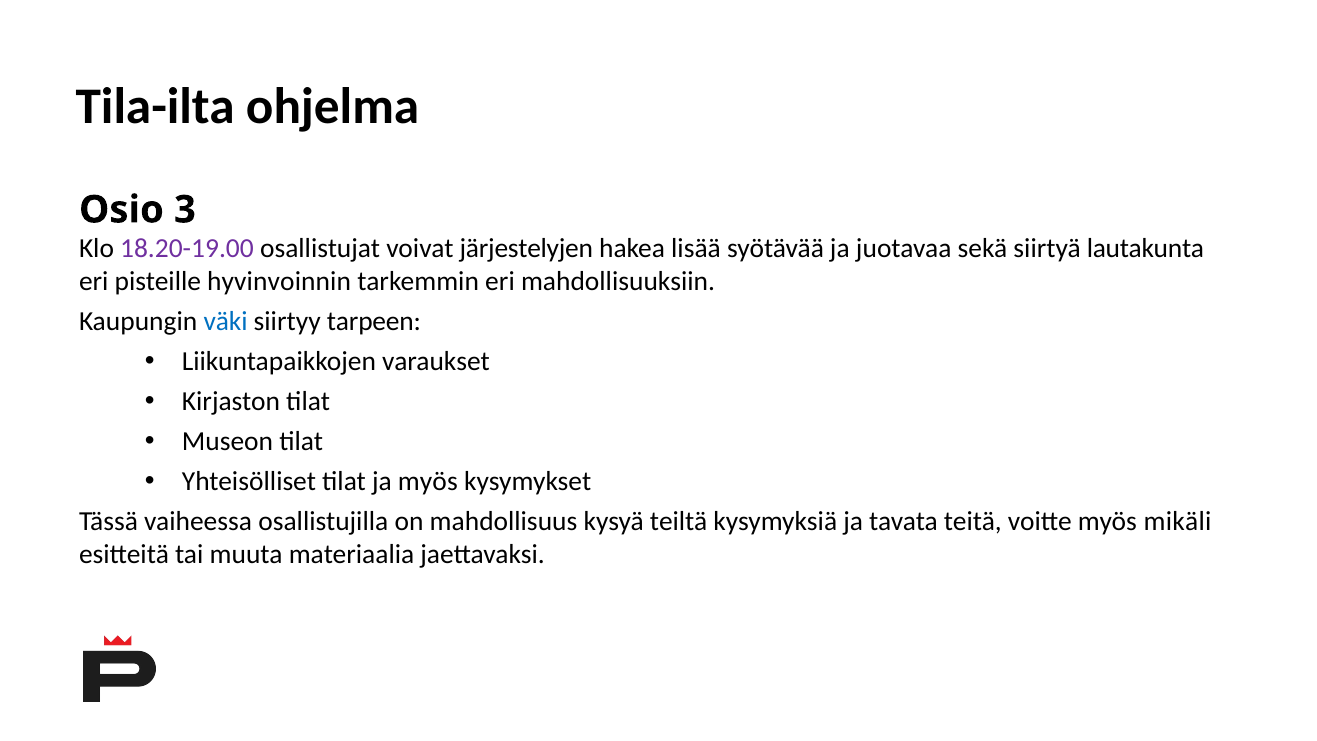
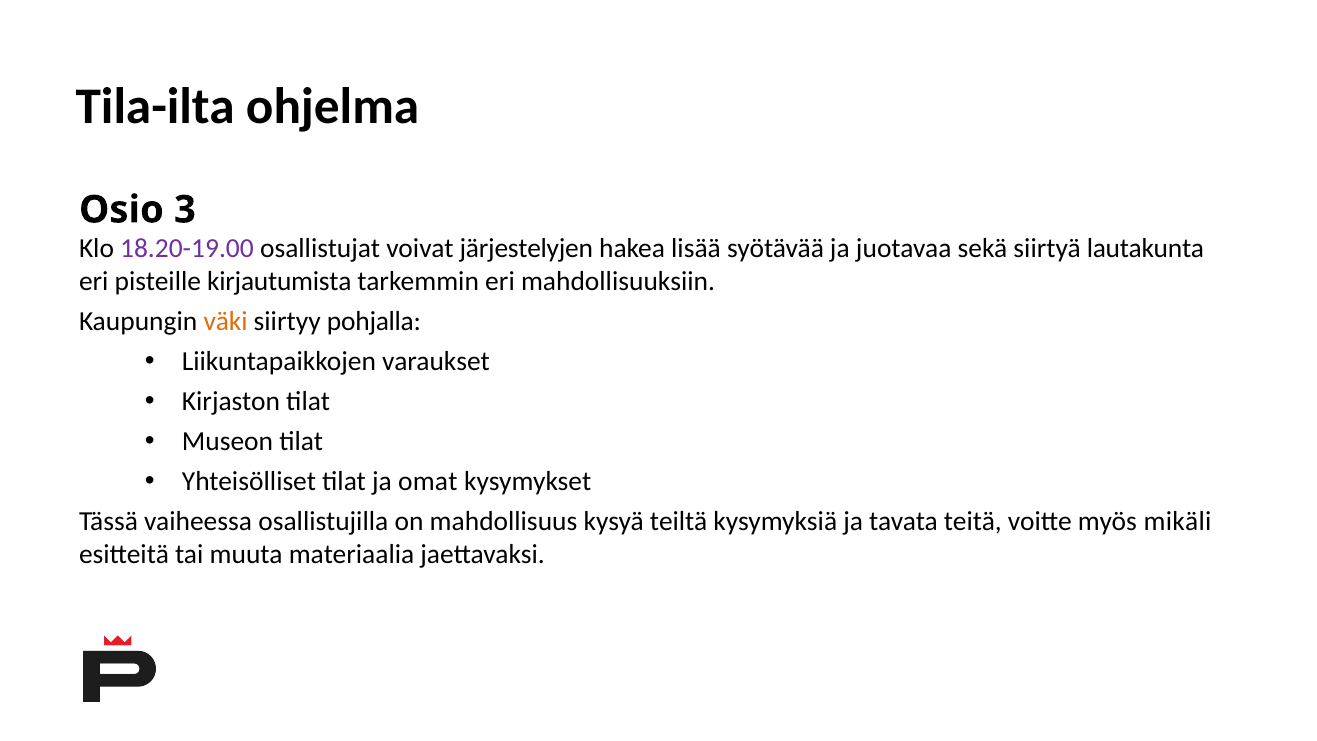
hyvinvoinnin: hyvinvoinnin -> kirjautumista
väki colour: blue -> orange
tarpeen: tarpeen -> pohjalla
ja myös: myös -> omat
